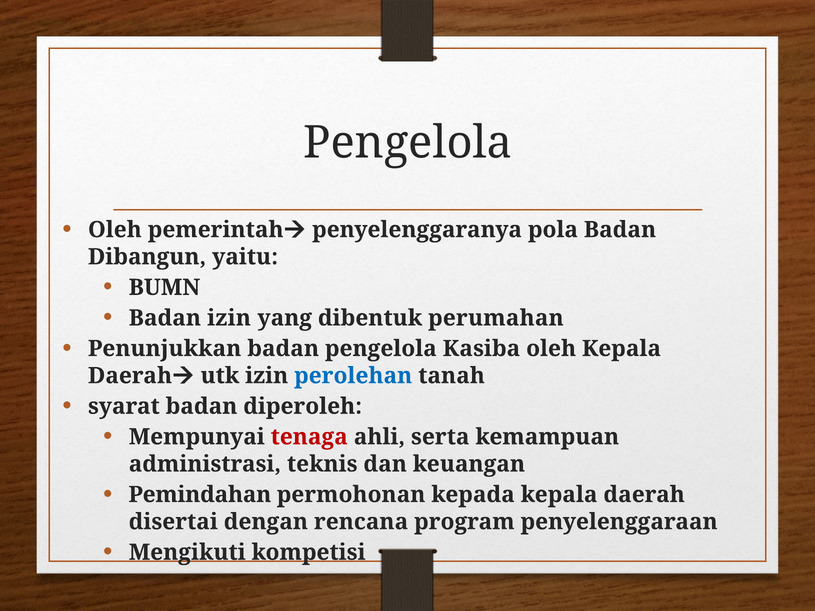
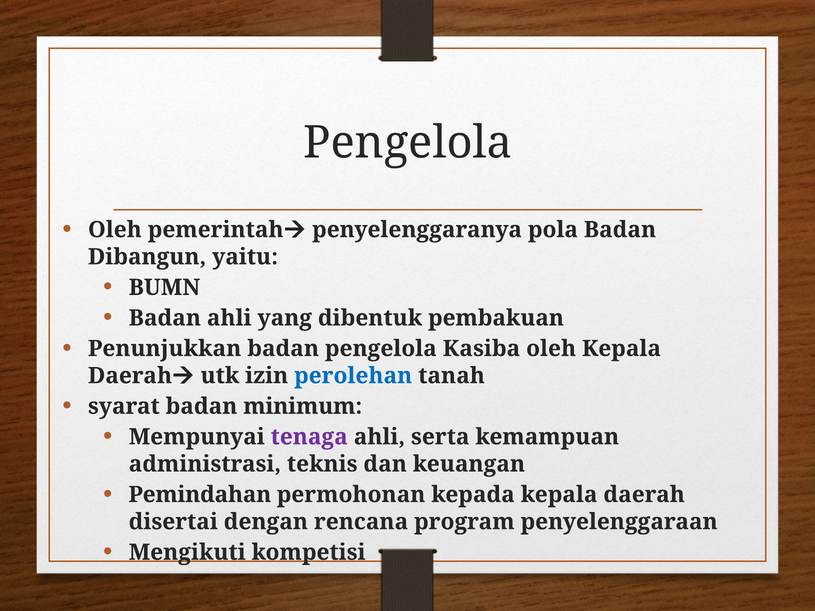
Badan izin: izin -> ahli
perumahan: perumahan -> pembakuan
diperoleh: diperoleh -> minimum
tenaga colour: red -> purple
